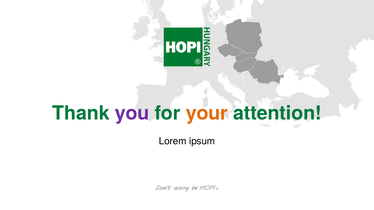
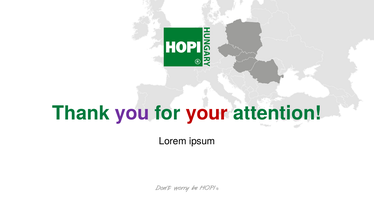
your colour: orange -> red
